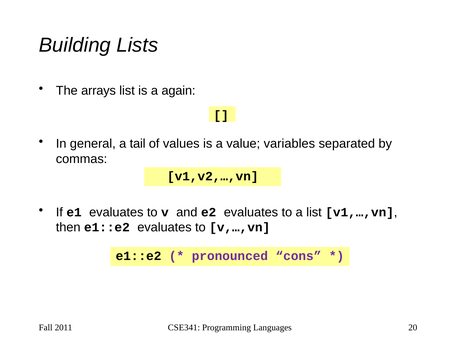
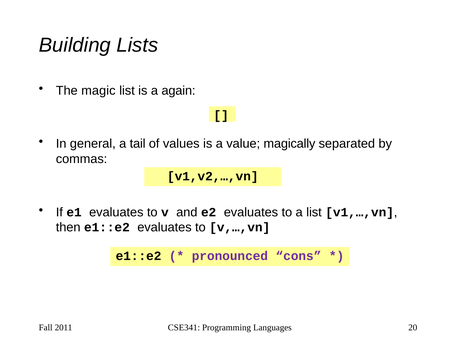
arrays: arrays -> magic
variables: variables -> magically
